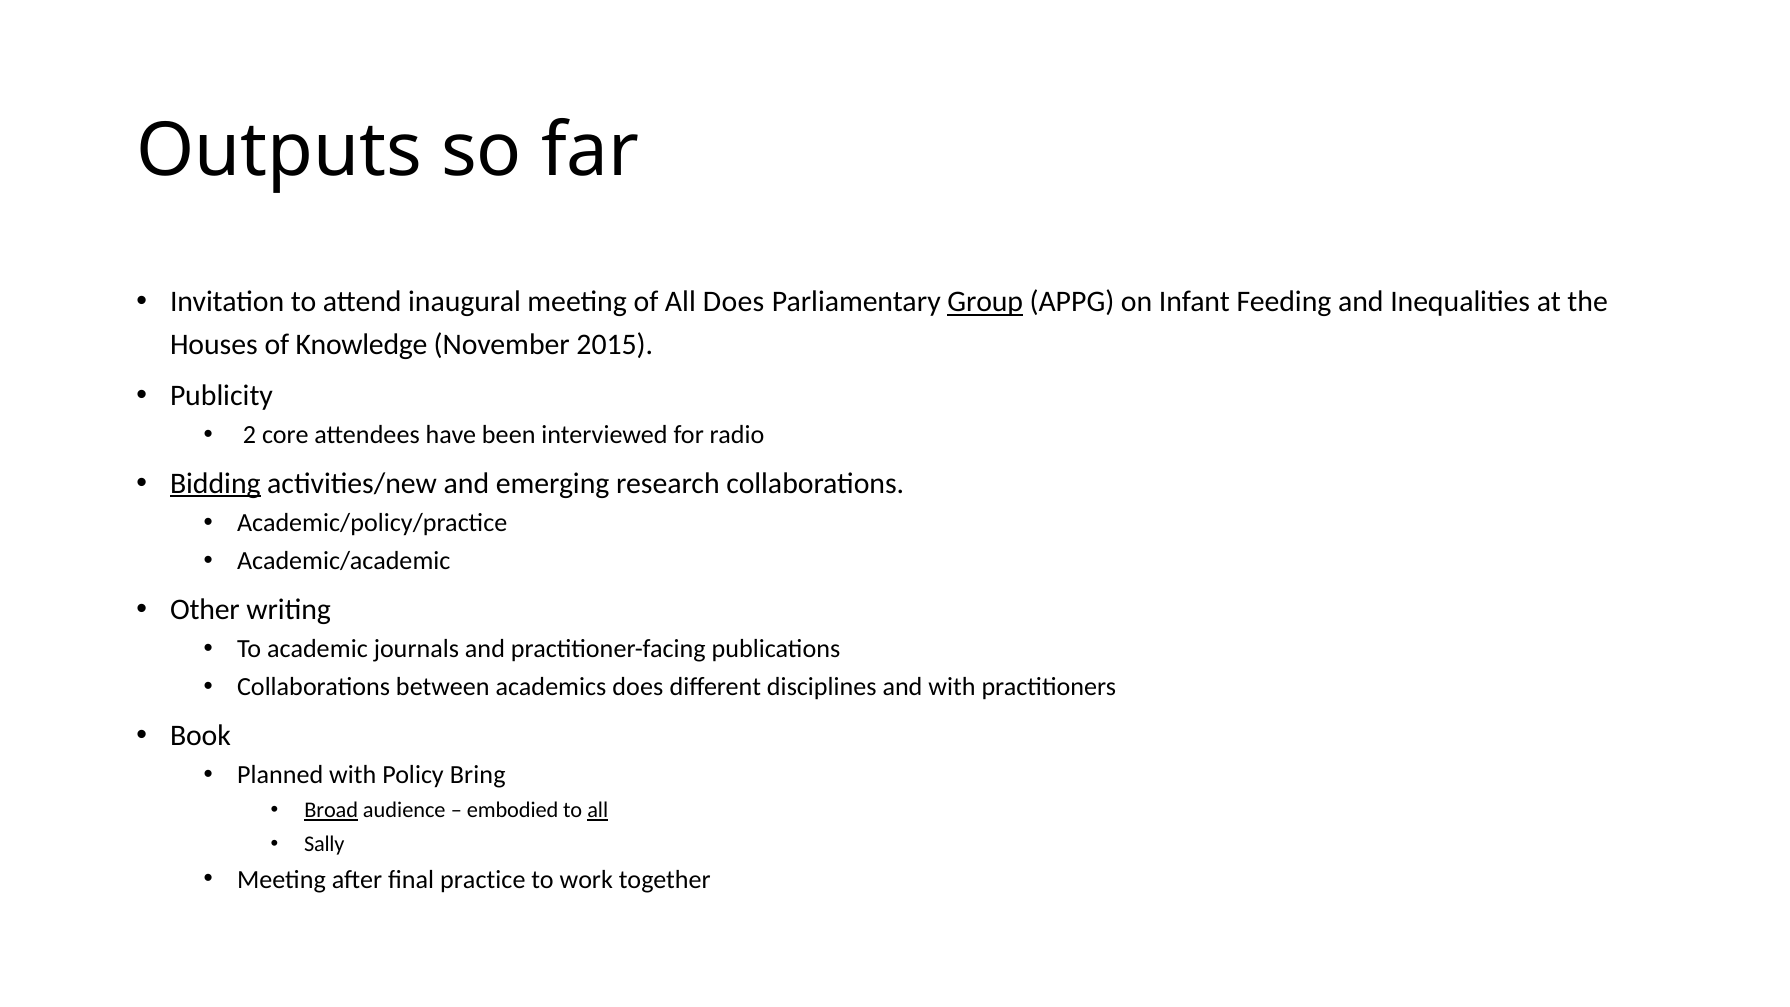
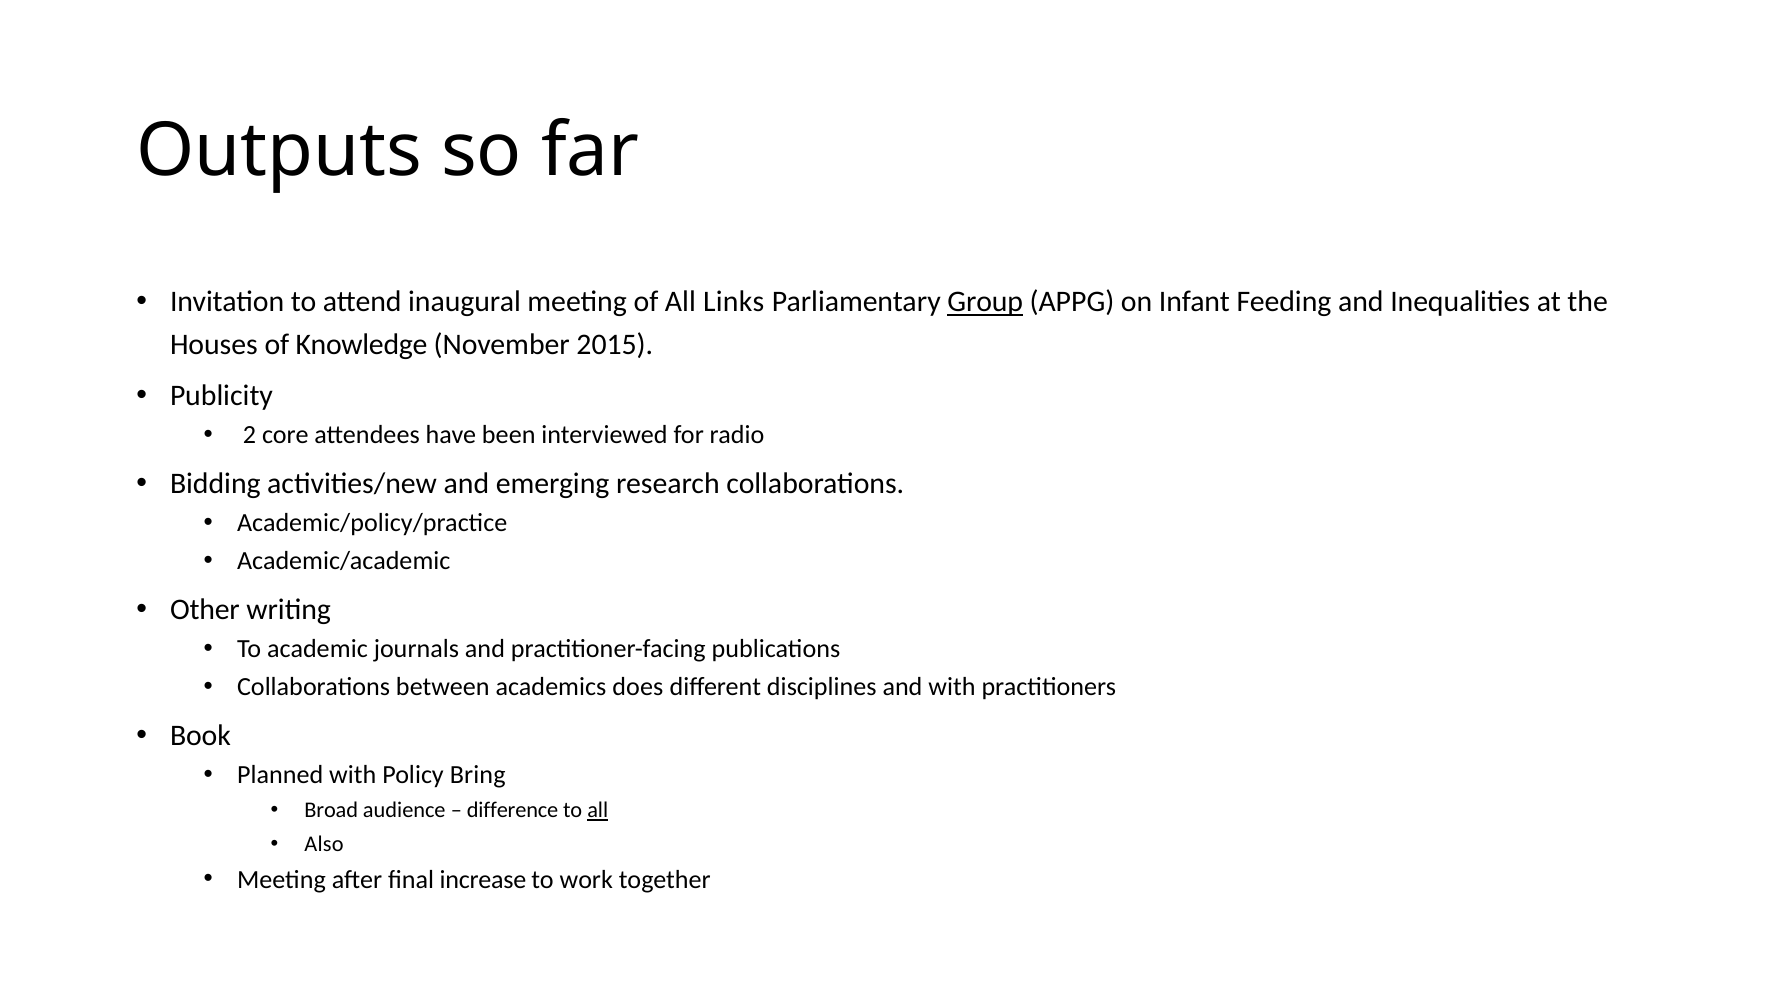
All Does: Does -> Links
Bidding underline: present -> none
Broad underline: present -> none
embodied: embodied -> difference
Sally: Sally -> Also
practice: practice -> increase
